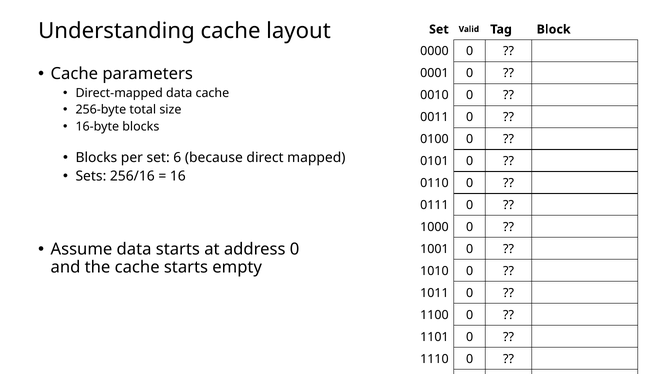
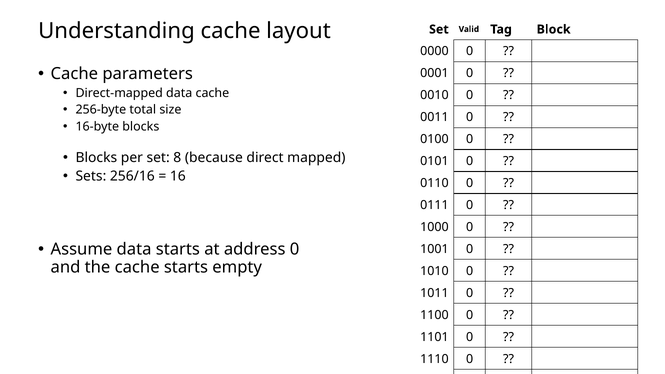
6: 6 -> 8
